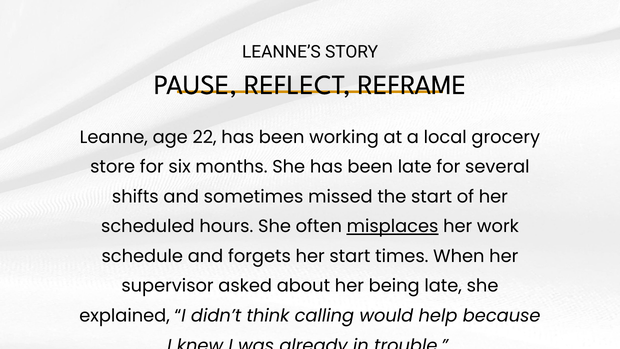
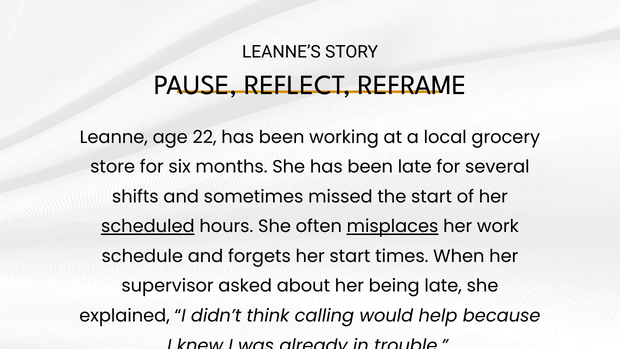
scheduled underline: none -> present
